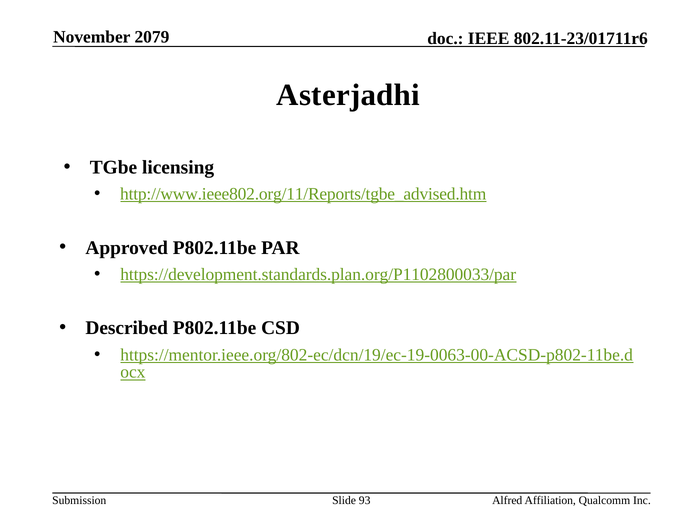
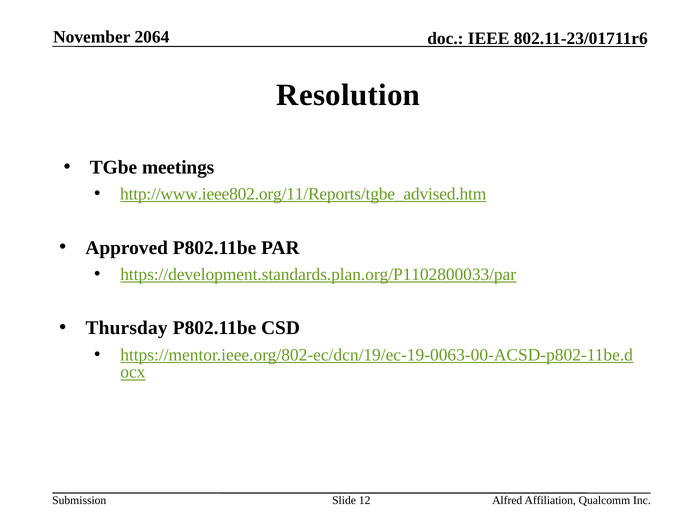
2079: 2079 -> 2064
Asterjadhi: Asterjadhi -> Resolution
licensing: licensing -> meetings
Described: Described -> Thursday
93: 93 -> 12
